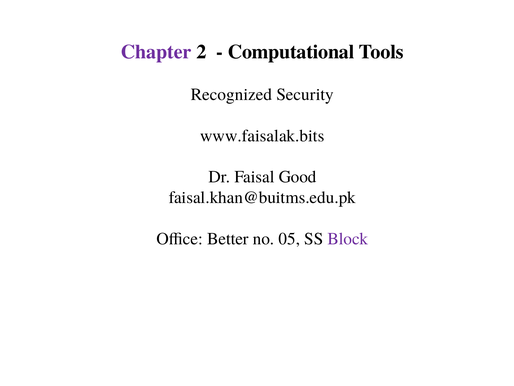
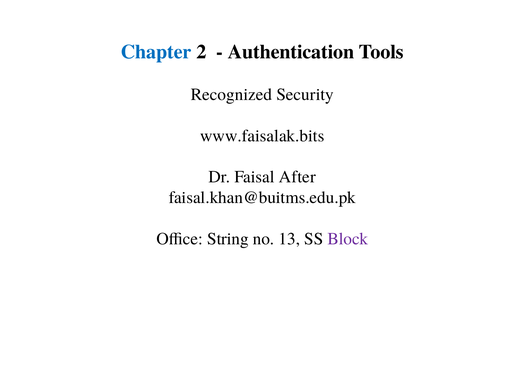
Chapter colour: purple -> blue
Computational: Computational -> Authentication
Good: Good -> After
Better: Better -> String
05: 05 -> 13
